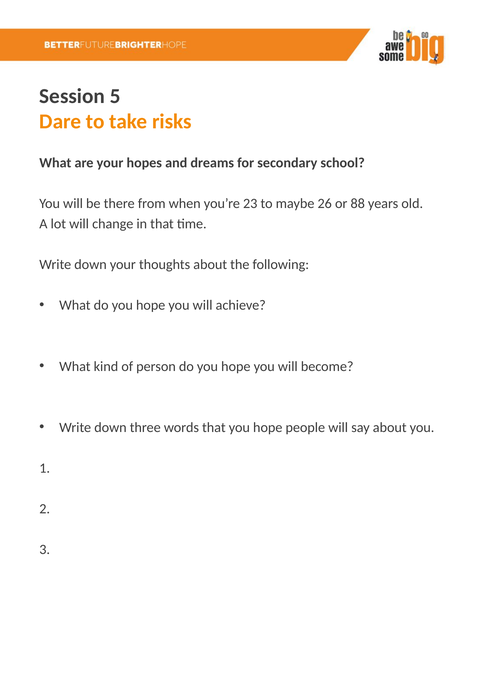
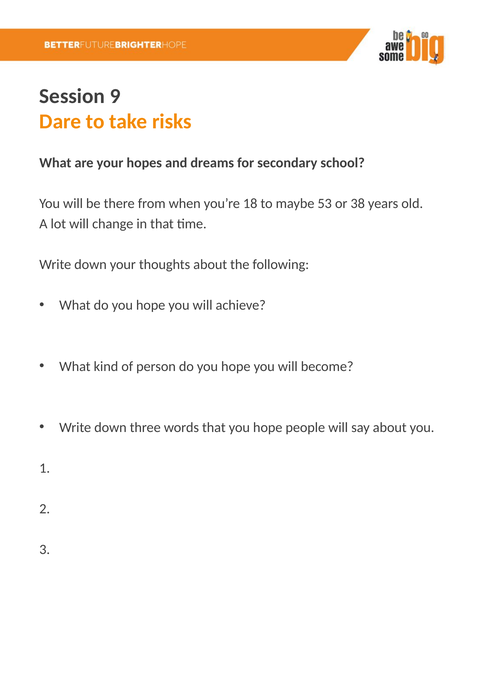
5: 5 -> 9
23: 23 -> 18
26: 26 -> 53
88: 88 -> 38
